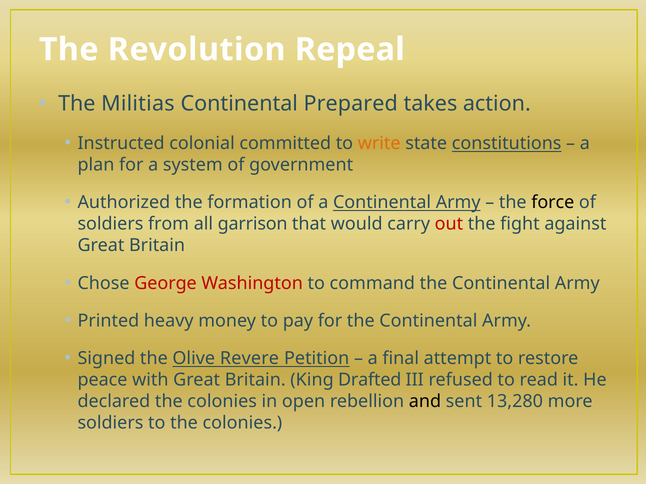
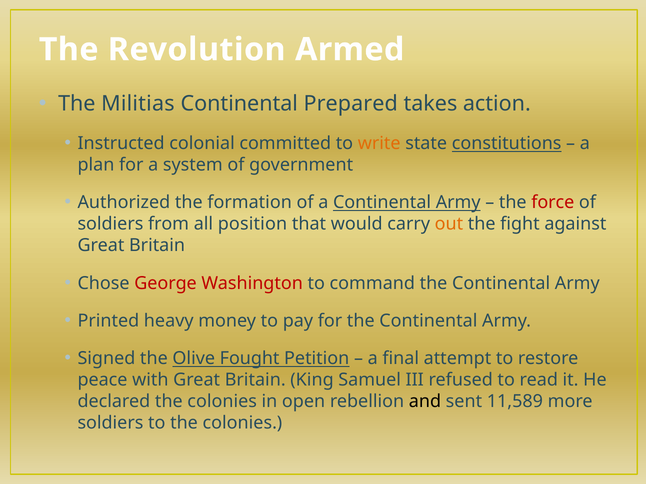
Repeal: Repeal -> Armed
force colour: black -> red
garrison: garrison -> position
out colour: red -> orange
Revere: Revere -> Fought
Drafted: Drafted -> Samuel
13,280: 13,280 -> 11,589
